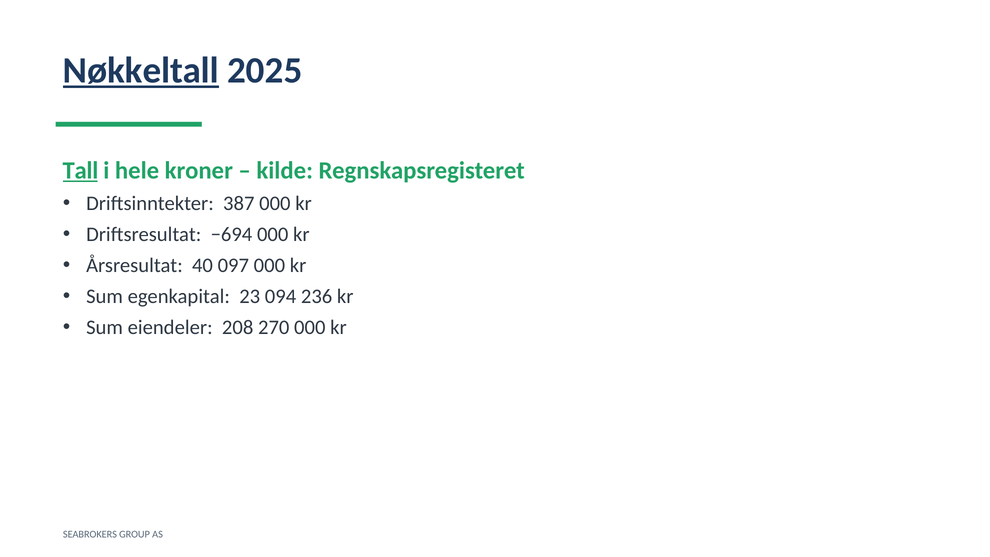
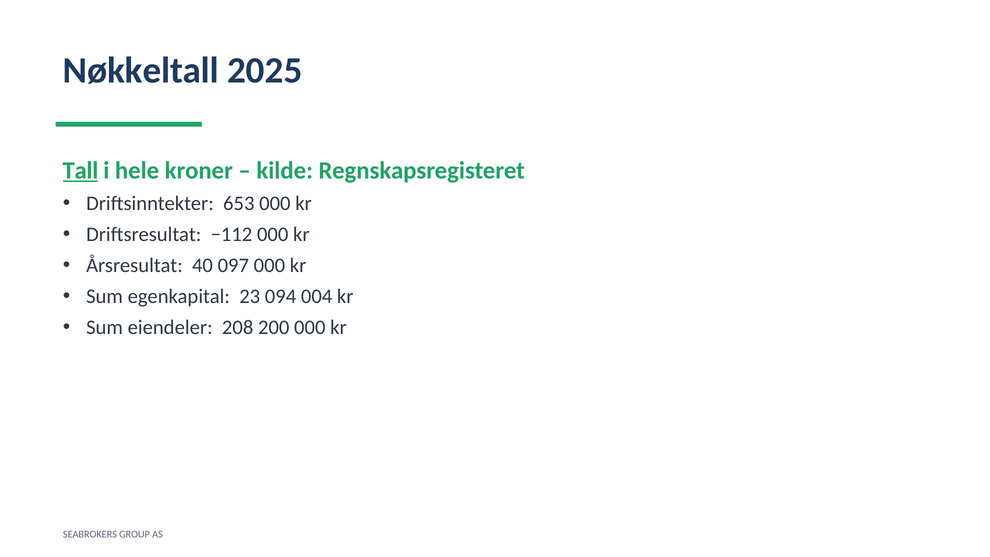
Nøkkeltall underline: present -> none
387: 387 -> 653
−694: −694 -> −112
236: 236 -> 004
270: 270 -> 200
